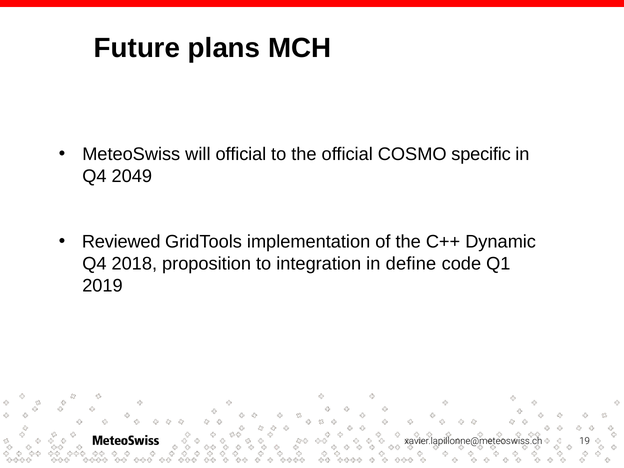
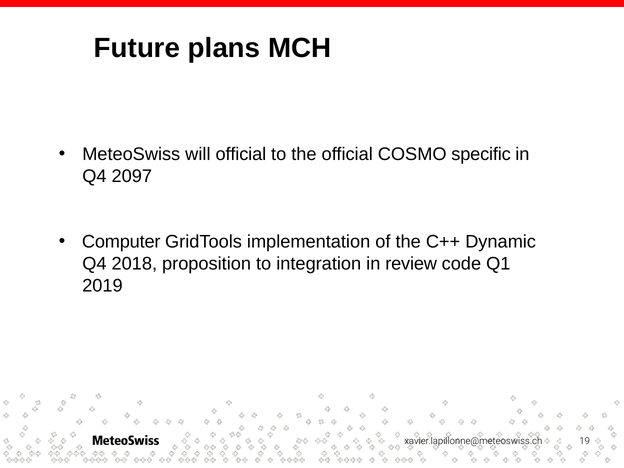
2049: 2049 -> 2097
Reviewed: Reviewed -> Computer
define: define -> review
